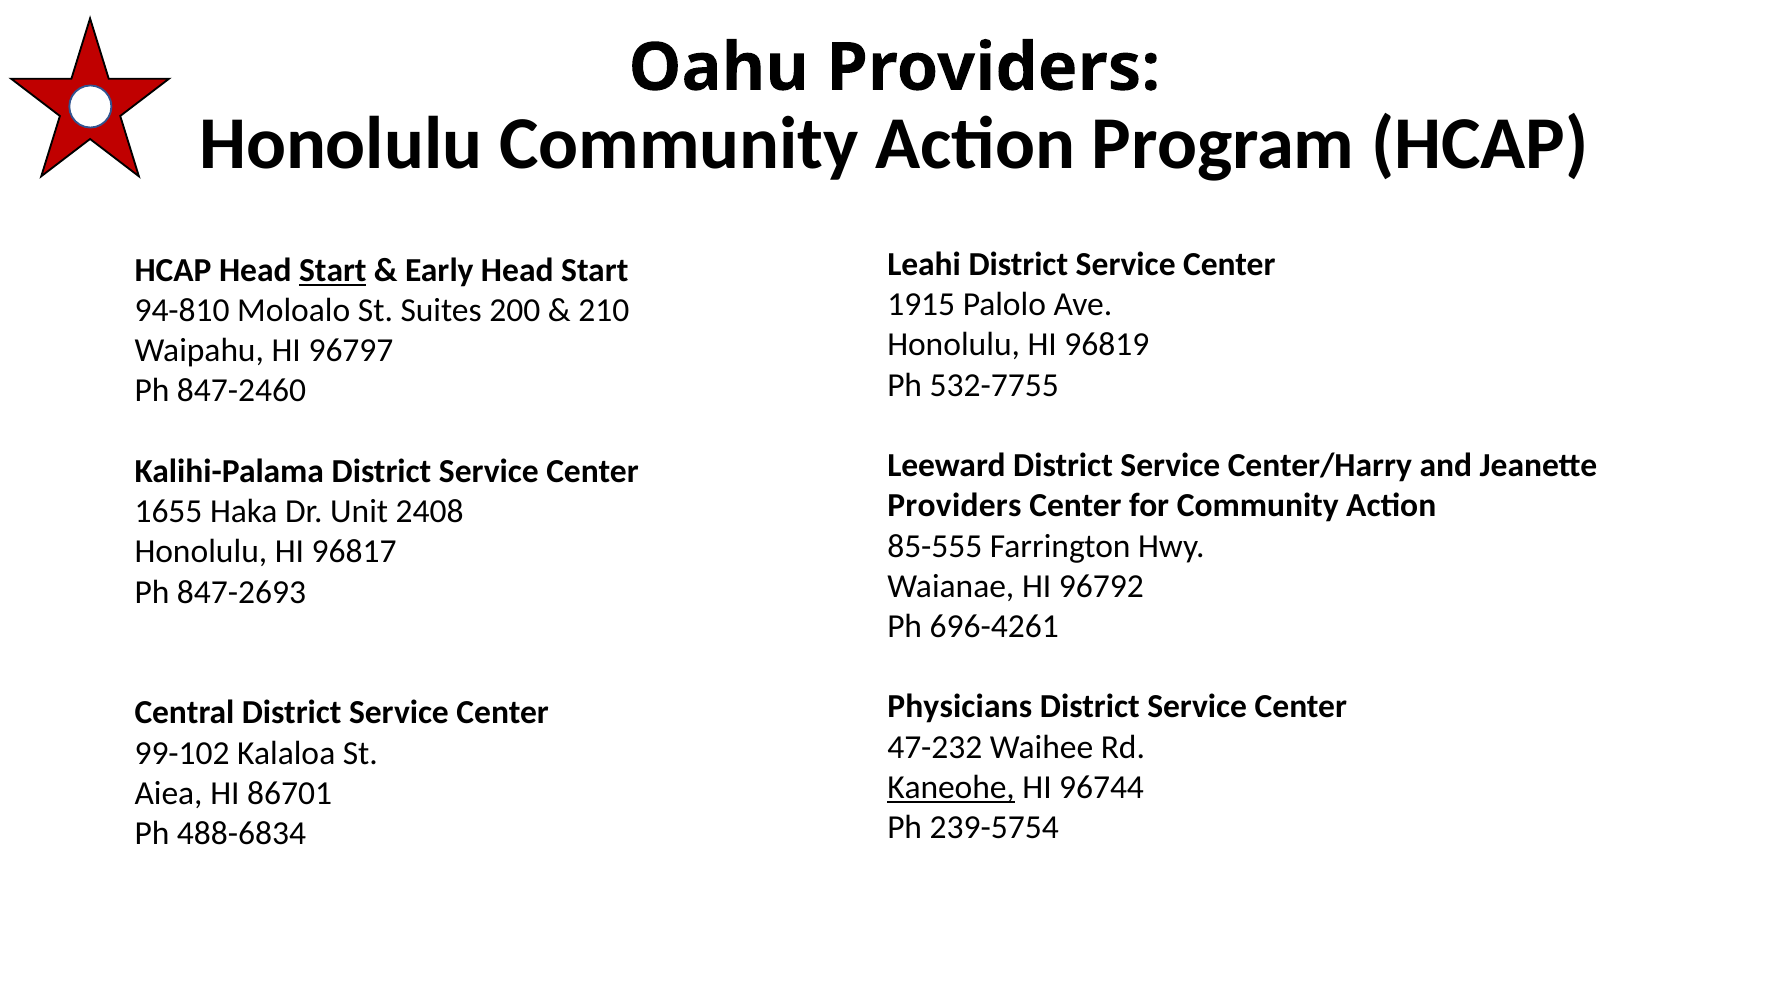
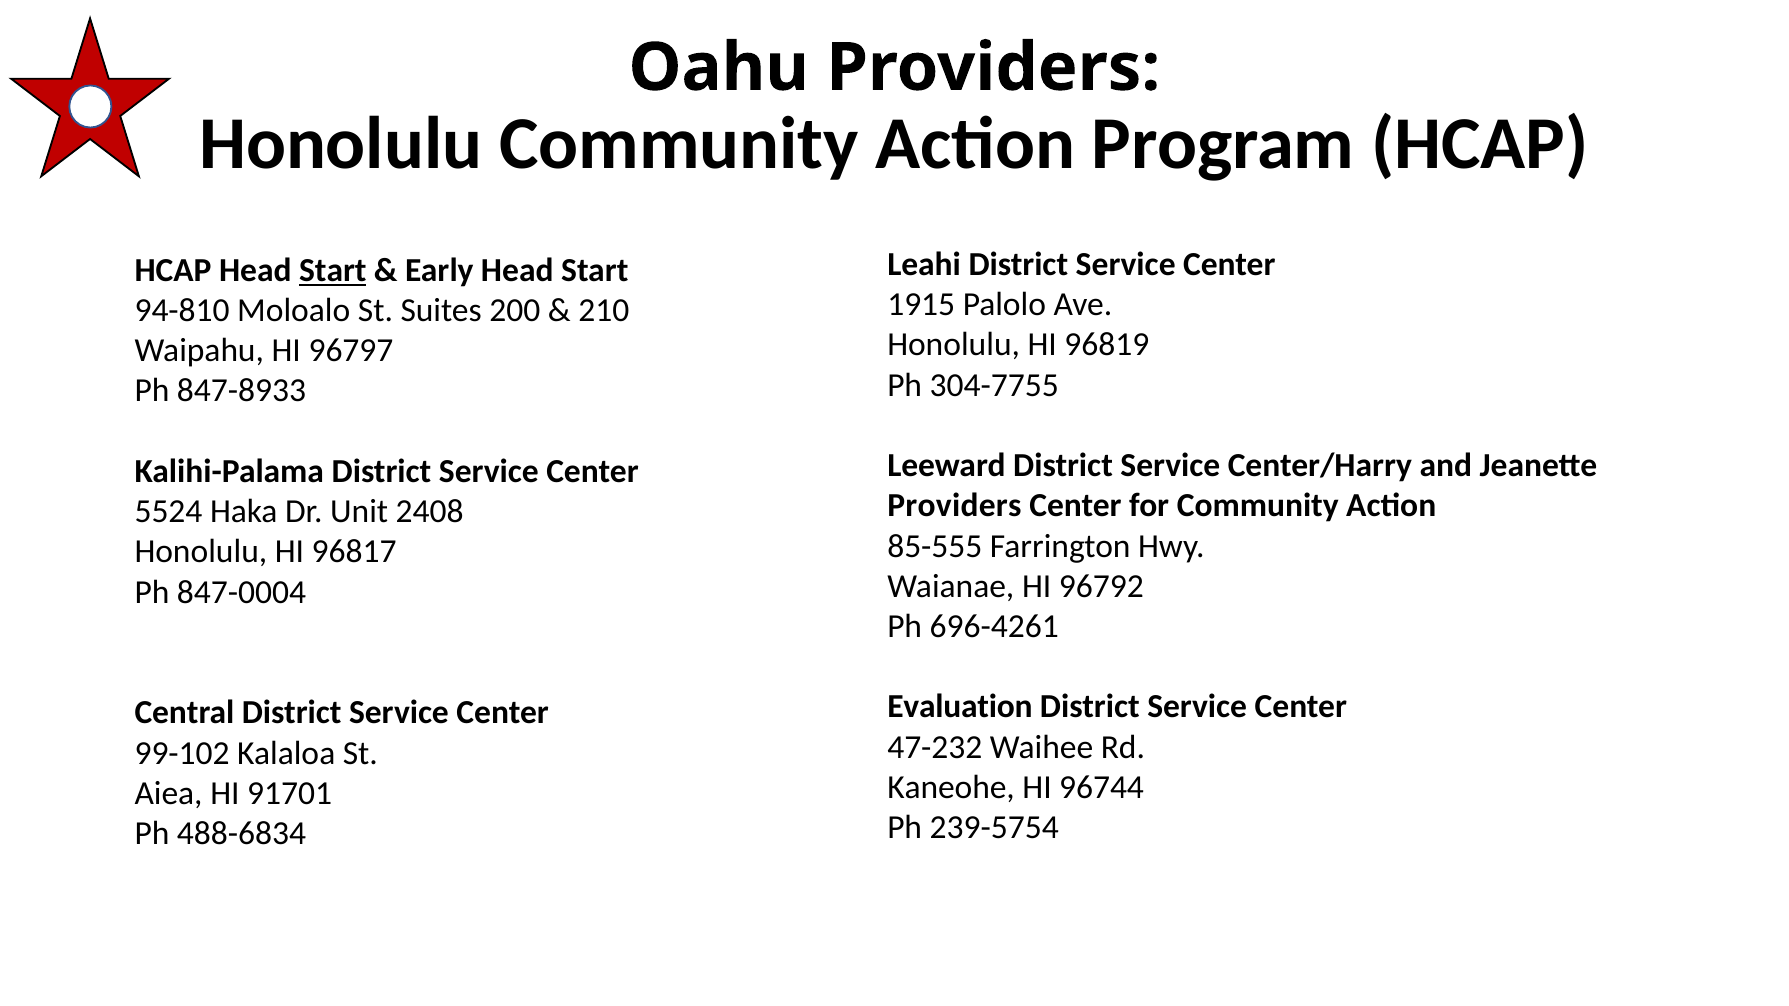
532-7755: 532-7755 -> 304-7755
847-2460: 847-2460 -> 847-8933
1655: 1655 -> 5524
847-2693: 847-2693 -> 847-0004
Physicians: Physicians -> Evaluation
Kaneohe underline: present -> none
86701: 86701 -> 91701
